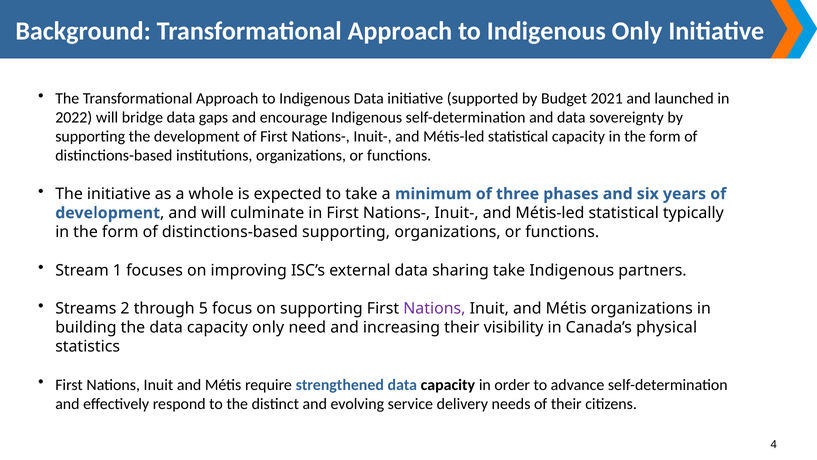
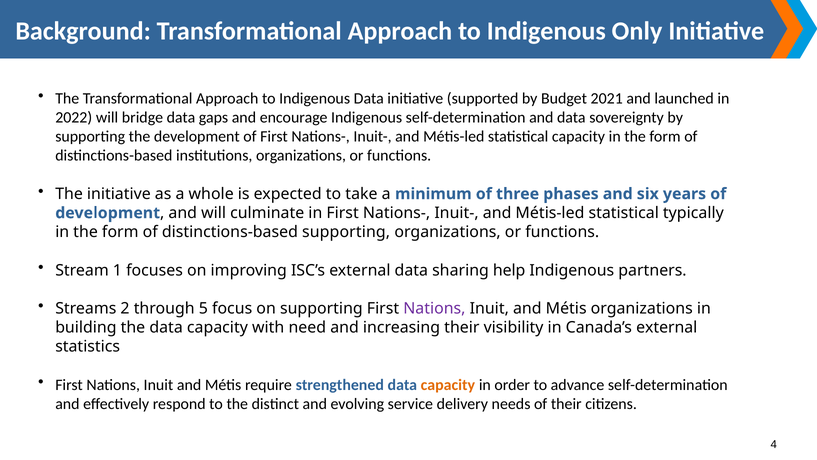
sharing take: take -> help
capacity only: only -> with
Canada’s physical: physical -> external
capacity at (448, 384) colour: black -> orange
